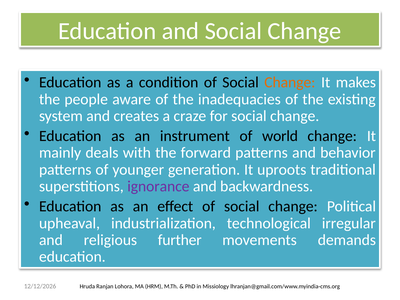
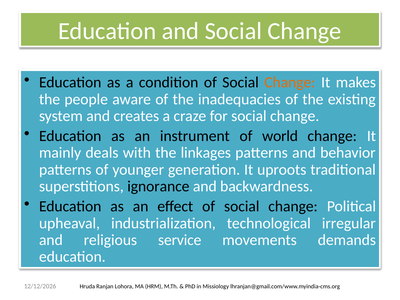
forward: forward -> linkages
ignorance colour: purple -> black
further: further -> service
